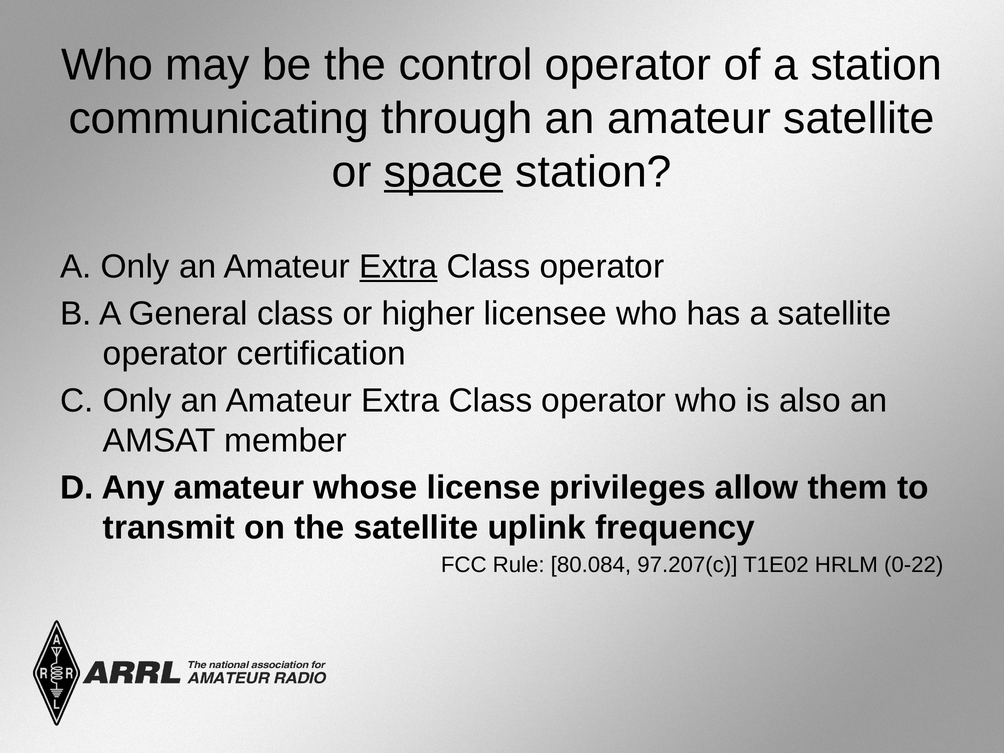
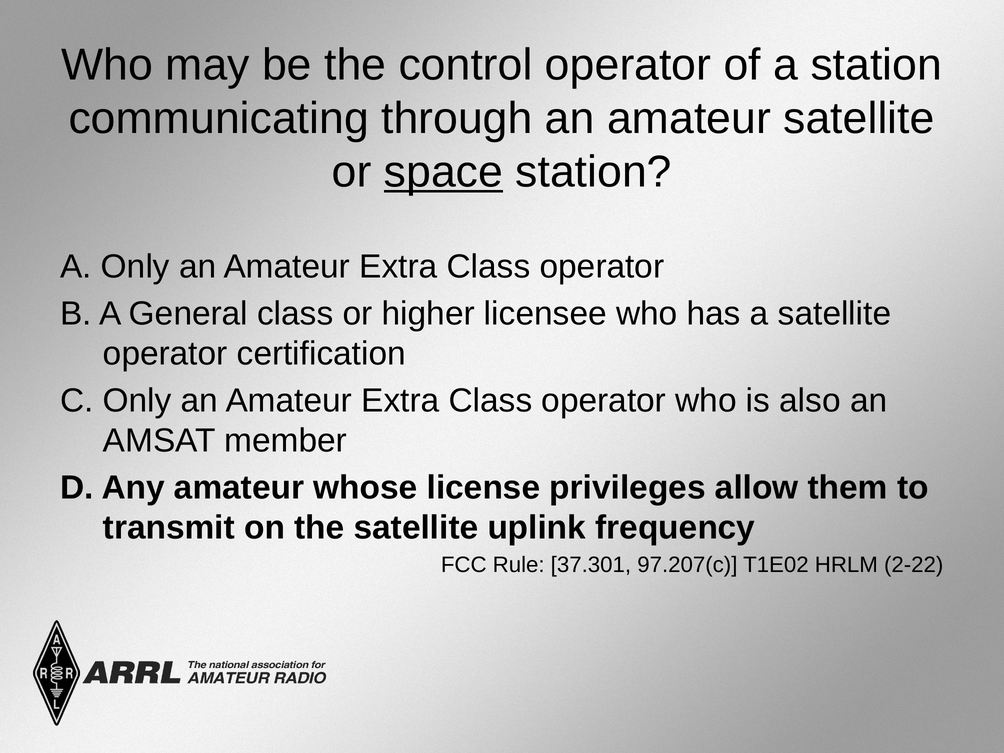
Extra at (398, 267) underline: present -> none
80.084: 80.084 -> 37.301
0-22: 0-22 -> 2-22
